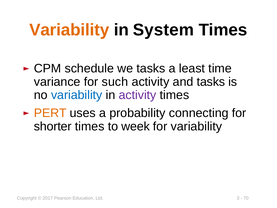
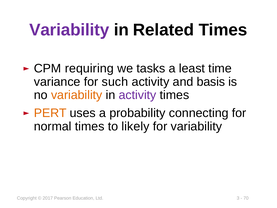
Variability at (69, 30) colour: orange -> purple
System: System -> Related
schedule: schedule -> requiring
and tasks: tasks -> basis
variability at (77, 95) colour: blue -> orange
shorter: shorter -> normal
week: week -> likely
